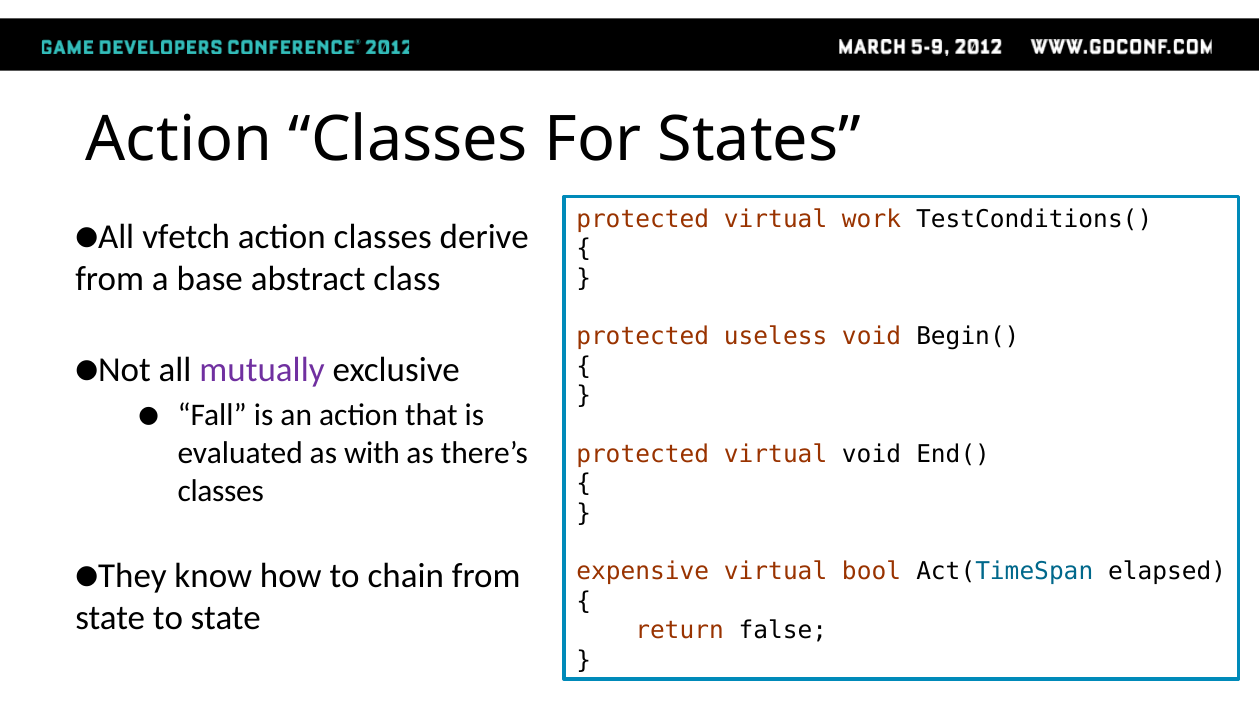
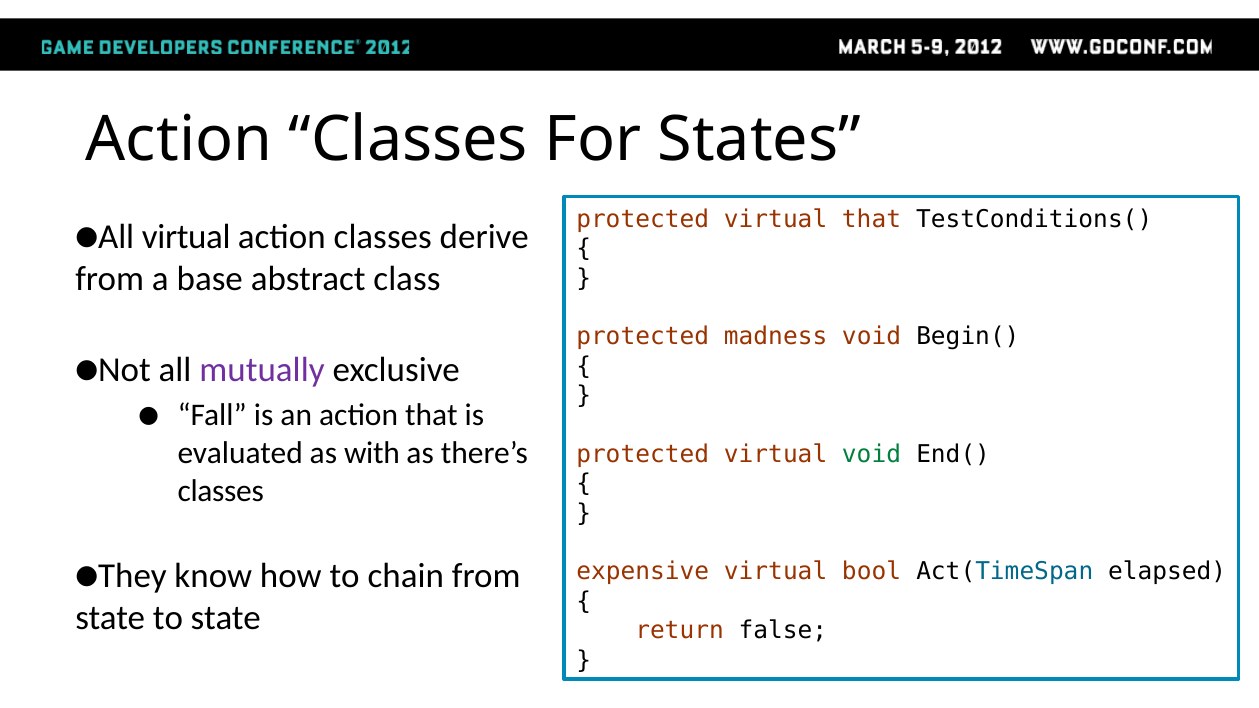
virtual work: work -> that
vfetch at (186, 237): vfetch -> virtual
useless: useless -> madness
void at (872, 454) colour: black -> green
